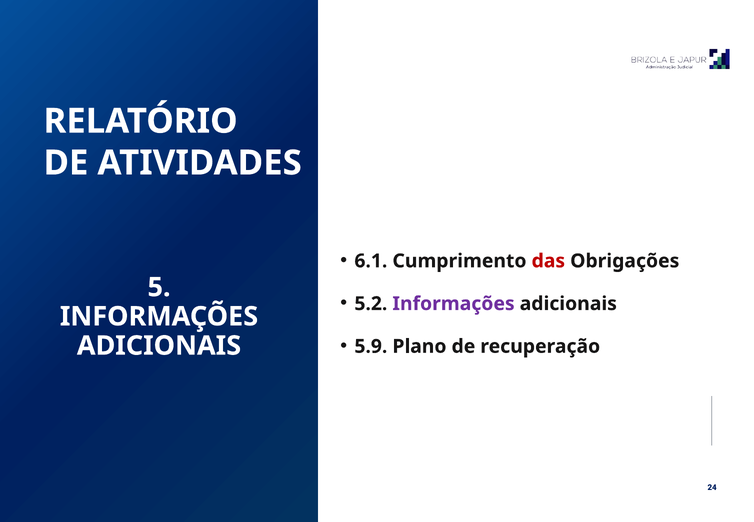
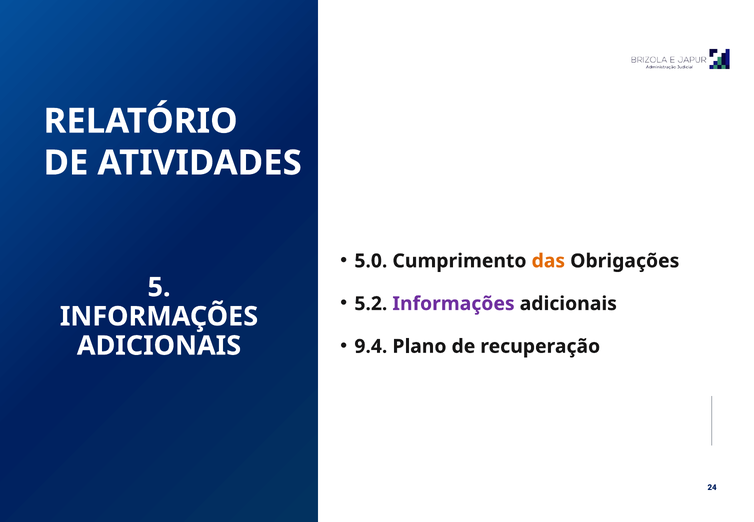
6.1: 6.1 -> 5.0
das colour: red -> orange
5.9: 5.9 -> 9.4
